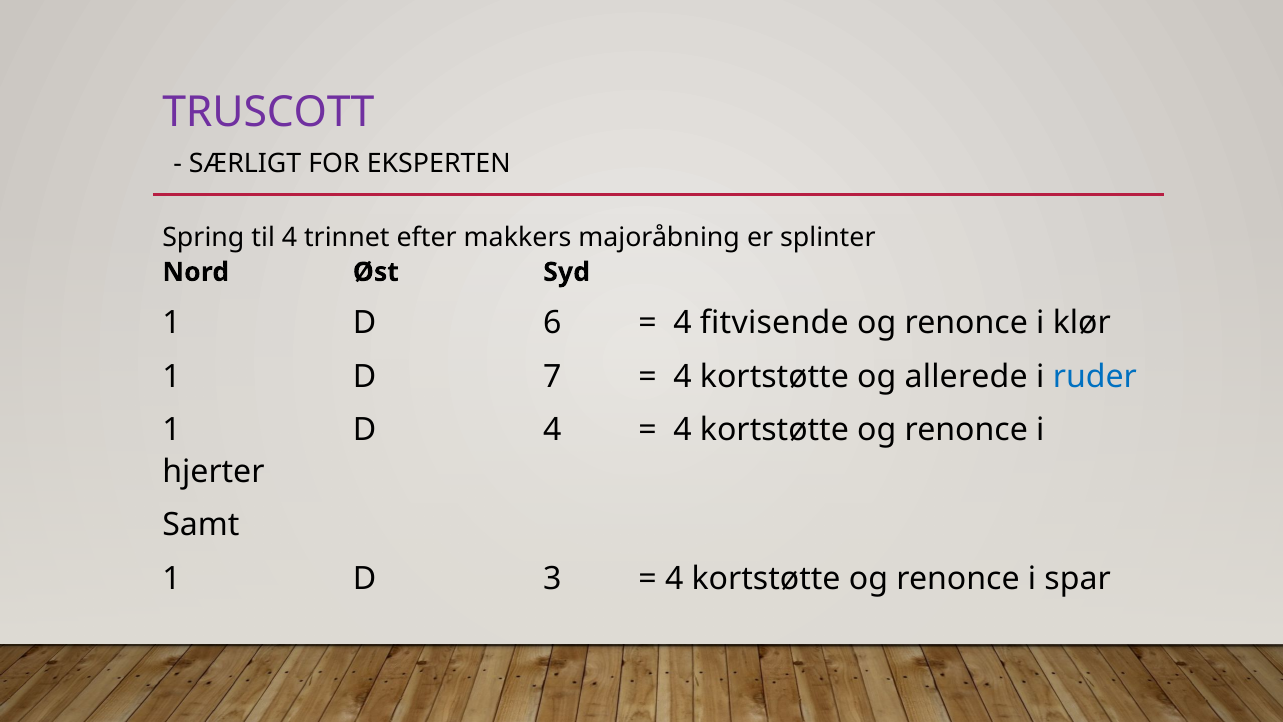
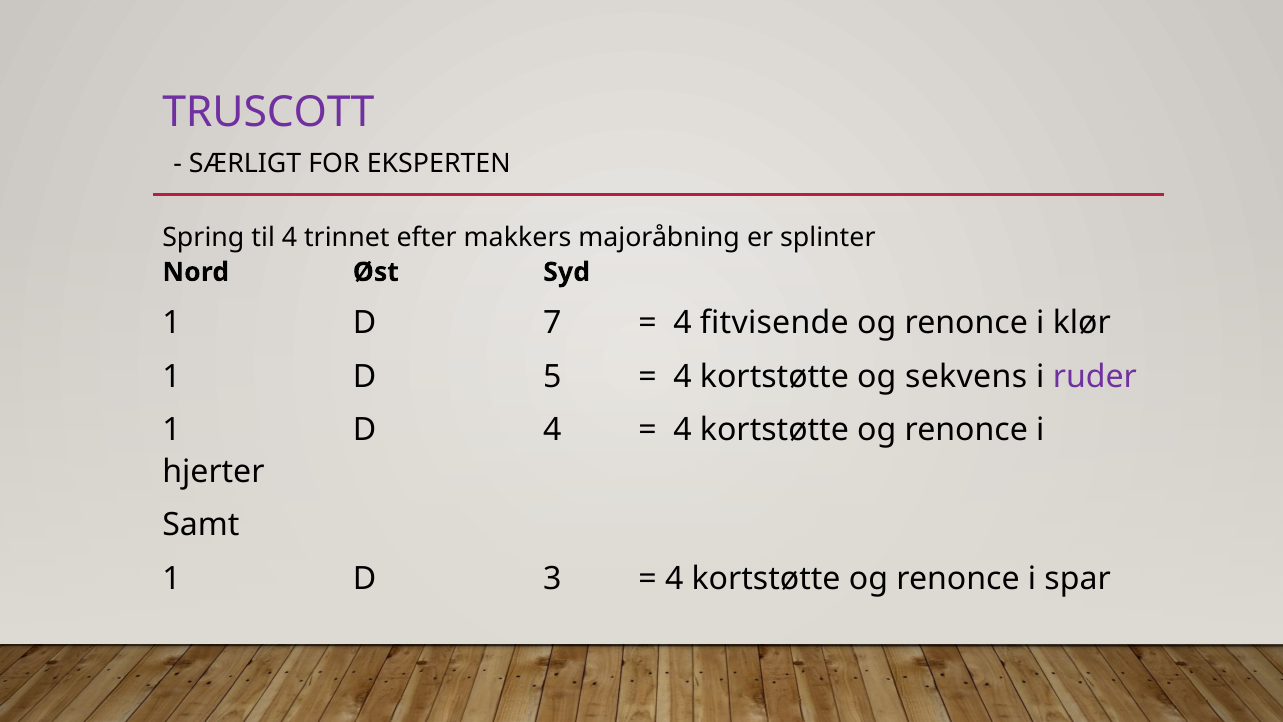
6: 6 -> 7
7: 7 -> 5
allerede: allerede -> sekvens
ruder colour: blue -> purple
